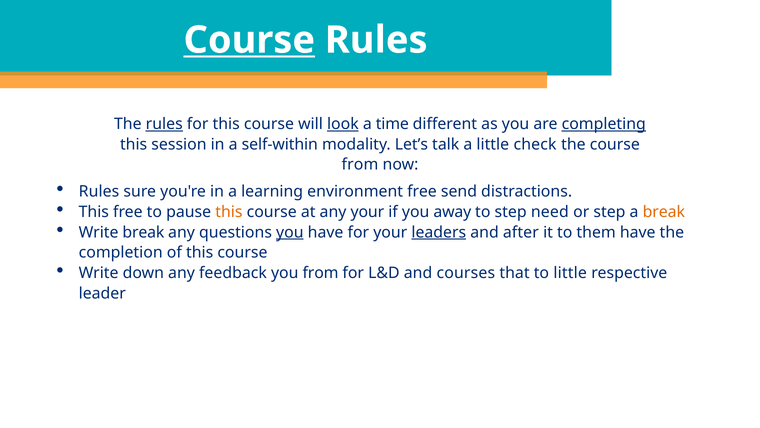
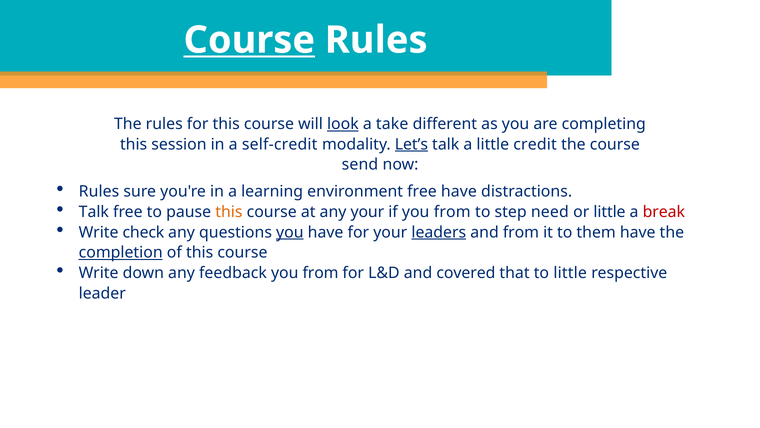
rules at (164, 124) underline: present -> none
time: time -> take
completing underline: present -> none
self-within: self-within -> self-credit
Let’s underline: none -> present
check: check -> credit
from at (360, 165): from -> send
free send: send -> have
This at (94, 212): This -> Talk
if you away: away -> from
or step: step -> little
break at (664, 212) colour: orange -> red
Write break: break -> check
and after: after -> from
completion underline: none -> present
courses: courses -> covered
